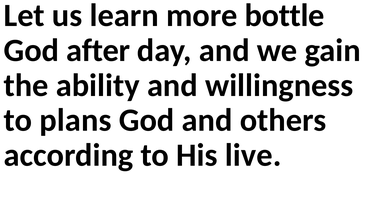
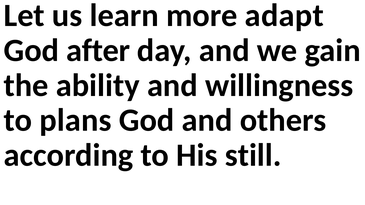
bottle: bottle -> adapt
live: live -> still
